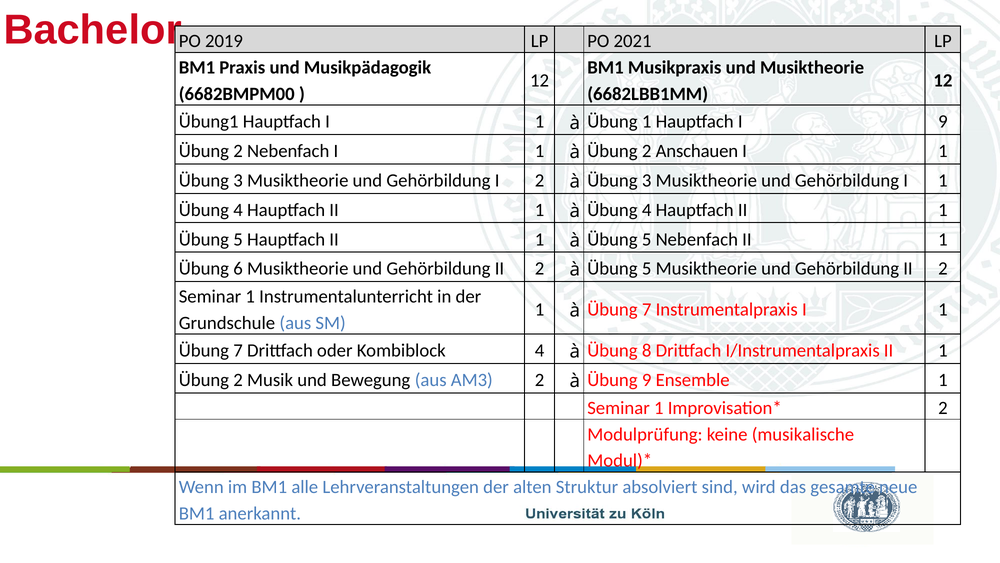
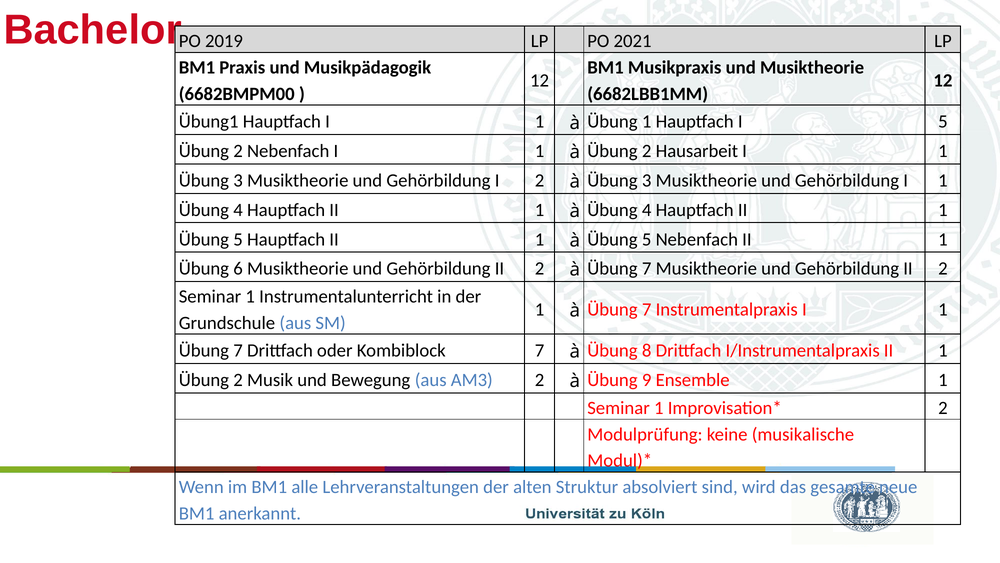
I 9: 9 -> 5
Anschauen: Anschauen -> Hausarbeit
2 à Übung 5: 5 -> 7
Kombiblock 4: 4 -> 7
